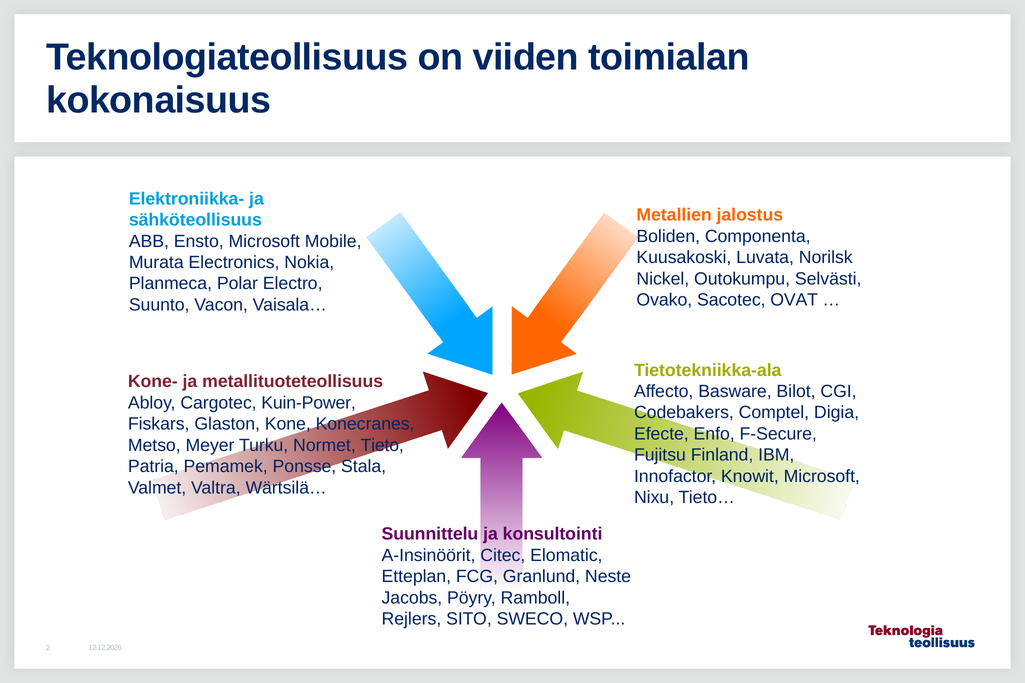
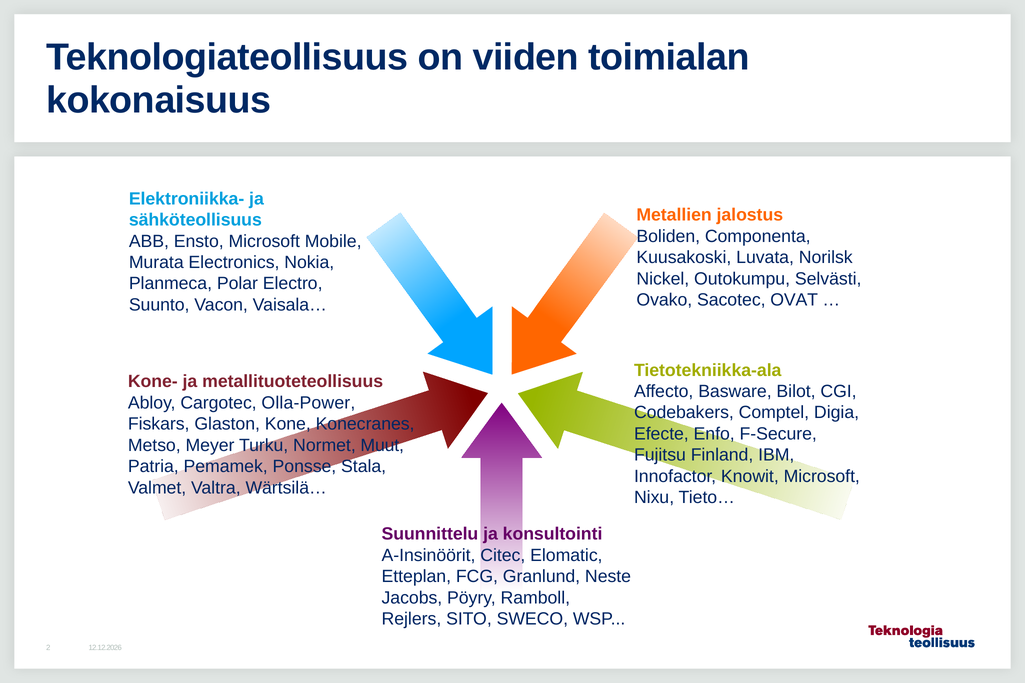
Kuin-Power: Kuin-Power -> Olla-Power
Tieto: Tieto -> Muut
